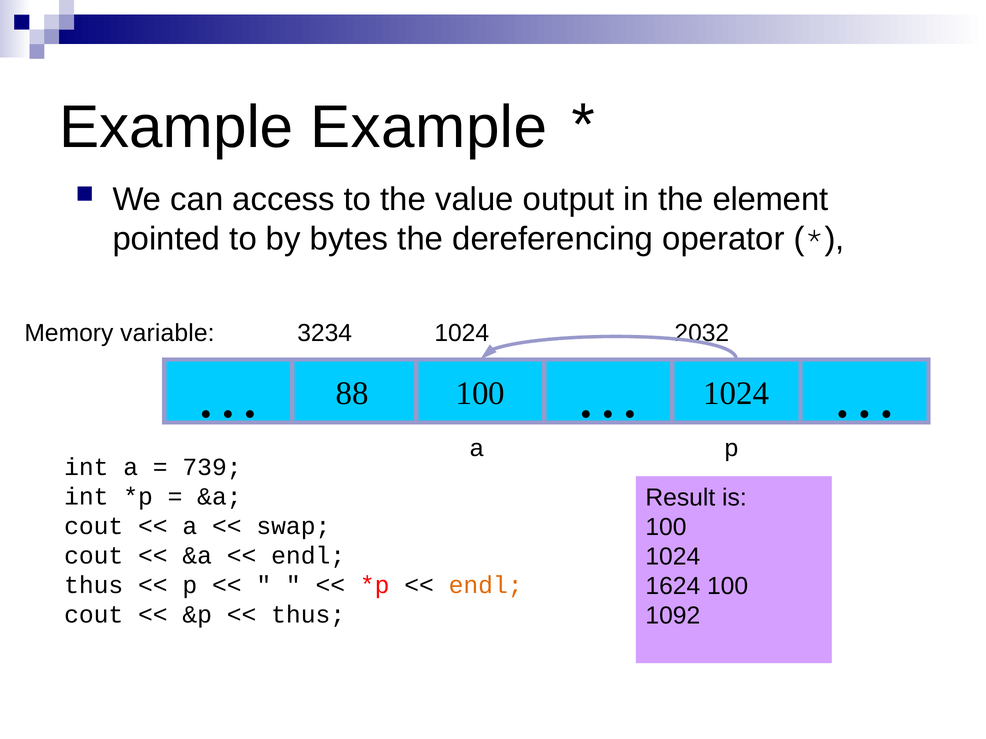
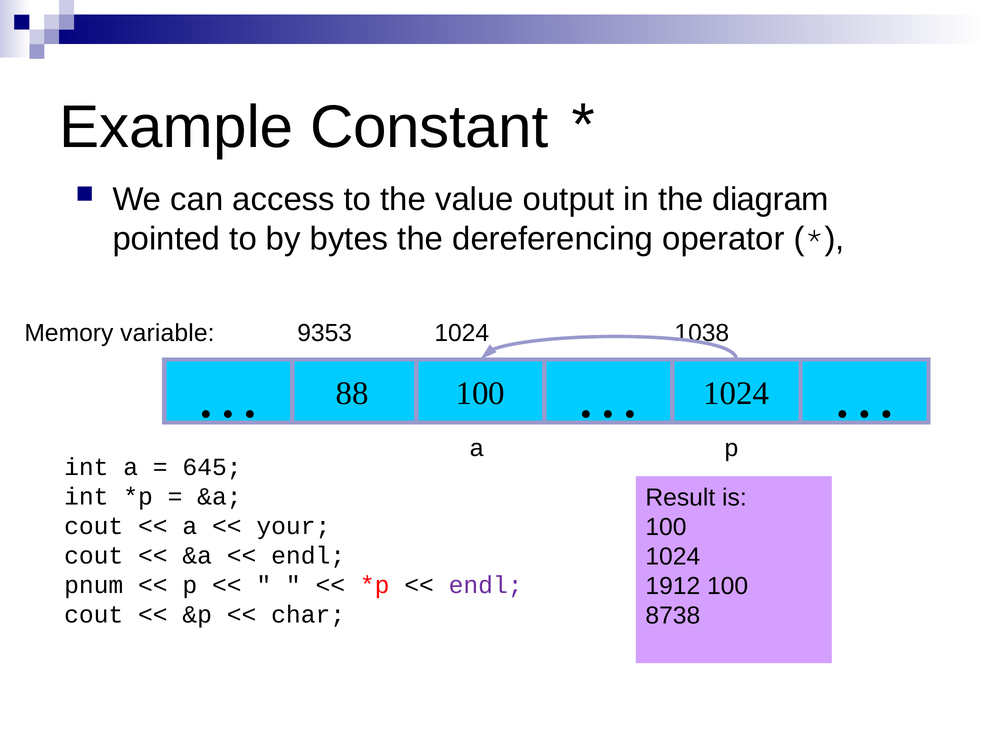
Example Example: Example -> Constant
element: element -> diagram
3234: 3234 -> 9353
2032: 2032 -> 1038
739: 739 -> 645
swap: swap -> your
1624: 1624 -> 1912
thus at (94, 586): thus -> pnum
endl at (486, 586) colour: orange -> purple
1092: 1092 -> 8738
thus at (308, 615): thus -> char
